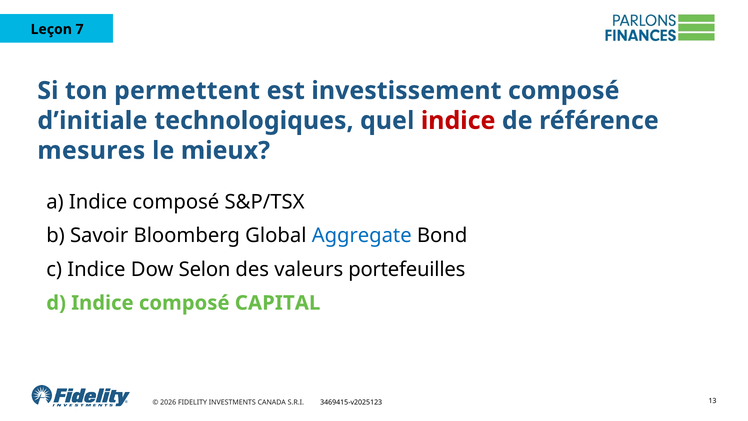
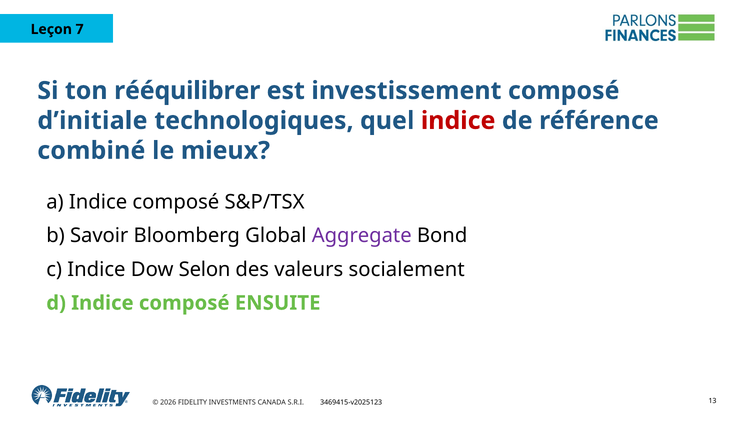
permettent: permettent -> rééquilibrer
mesures: mesures -> combiné
Aggregate colour: blue -> purple
portefeuilles: portefeuilles -> socialement
CAPITAL: CAPITAL -> ENSUITE
